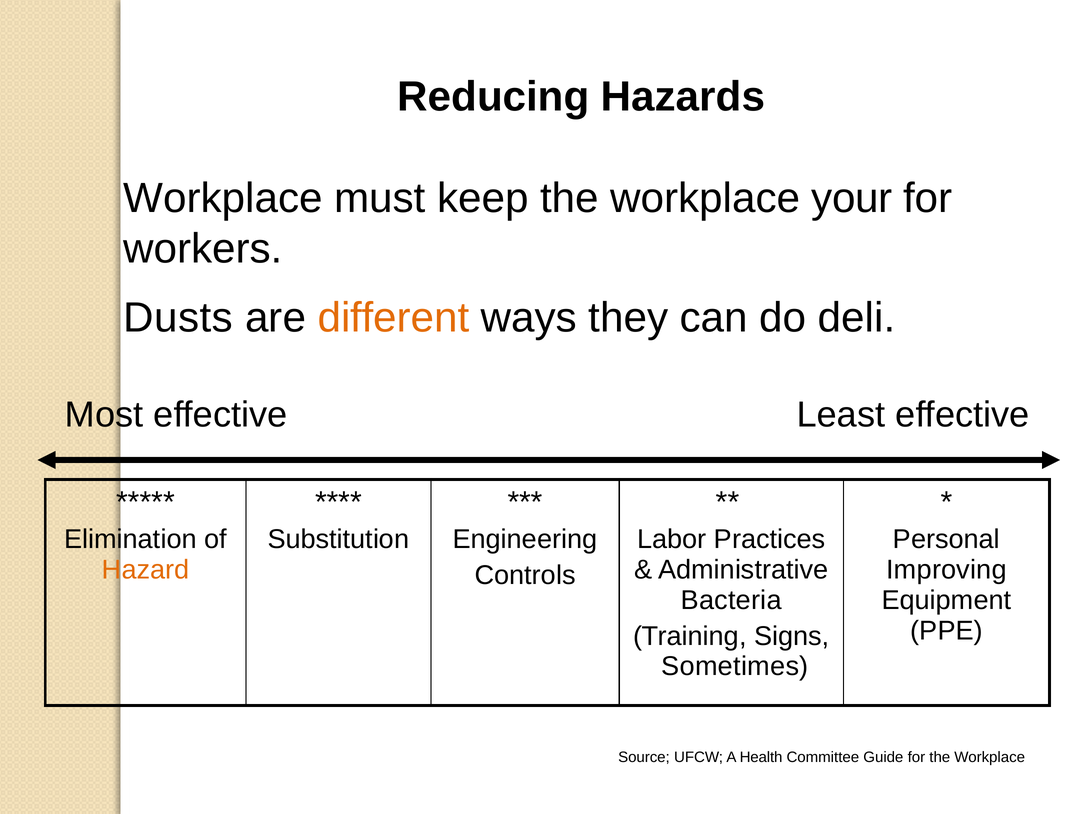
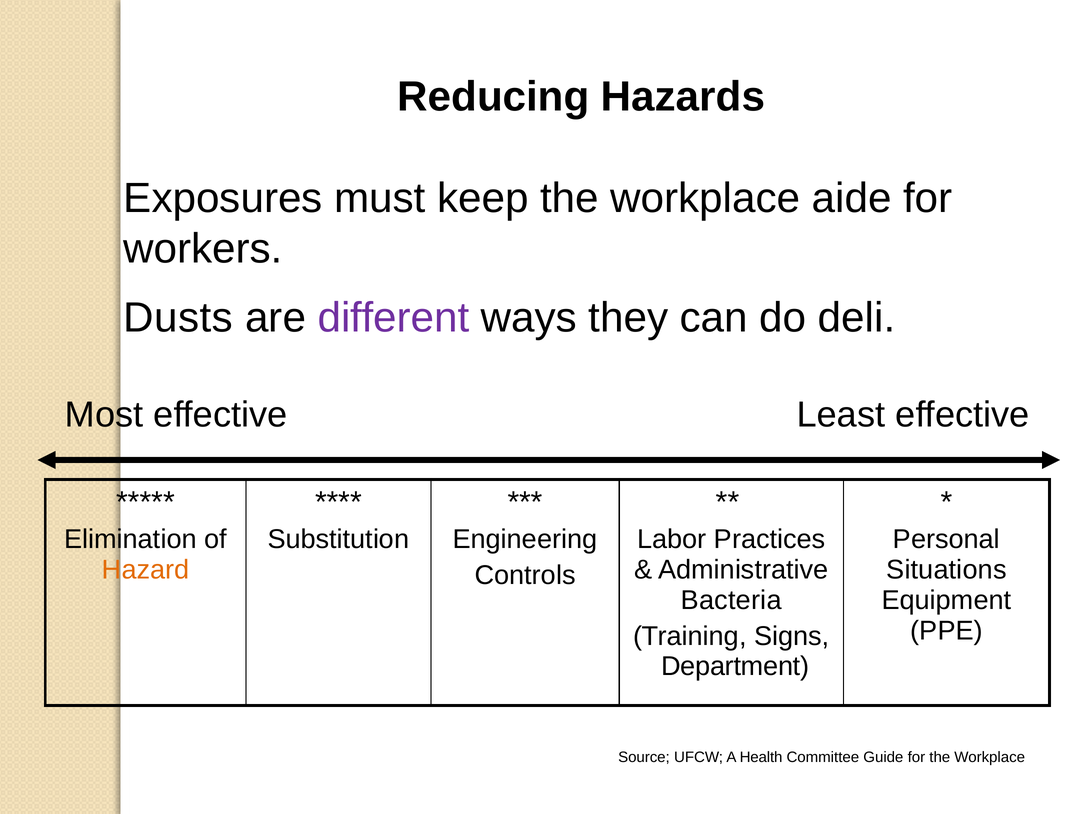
Workplace at (223, 198): Workplace -> Exposures
your: your -> aide
different colour: orange -> purple
Improving: Improving -> Situations
Sometimes: Sometimes -> Department
